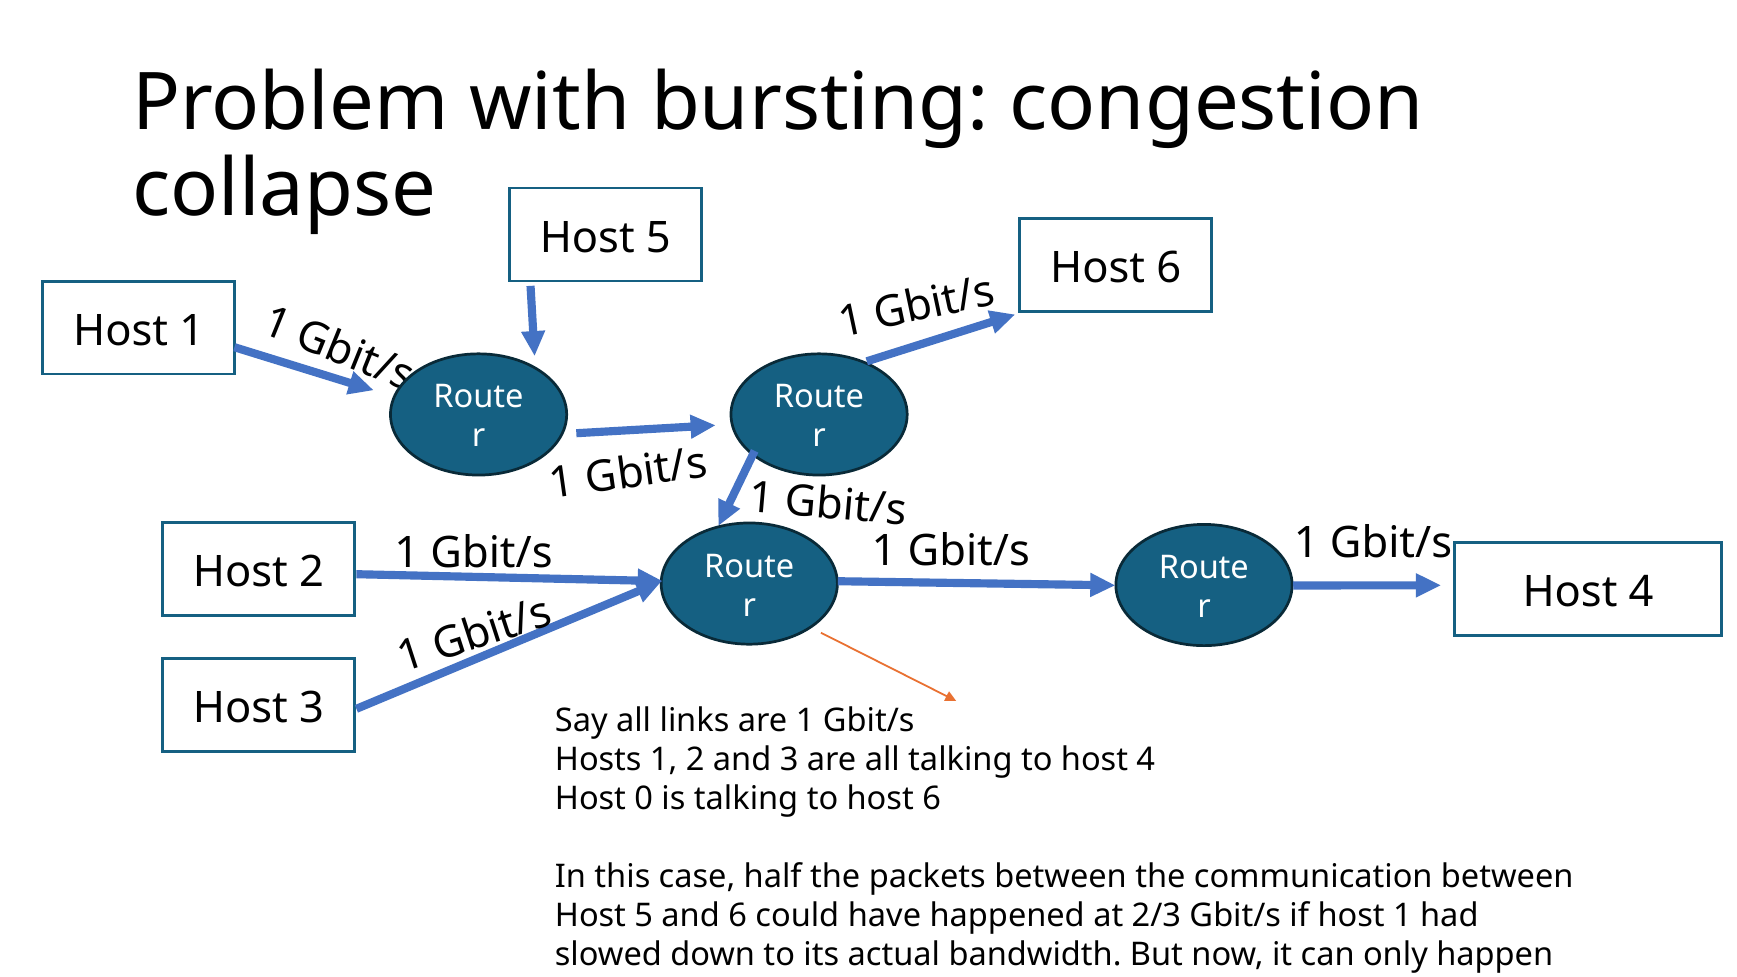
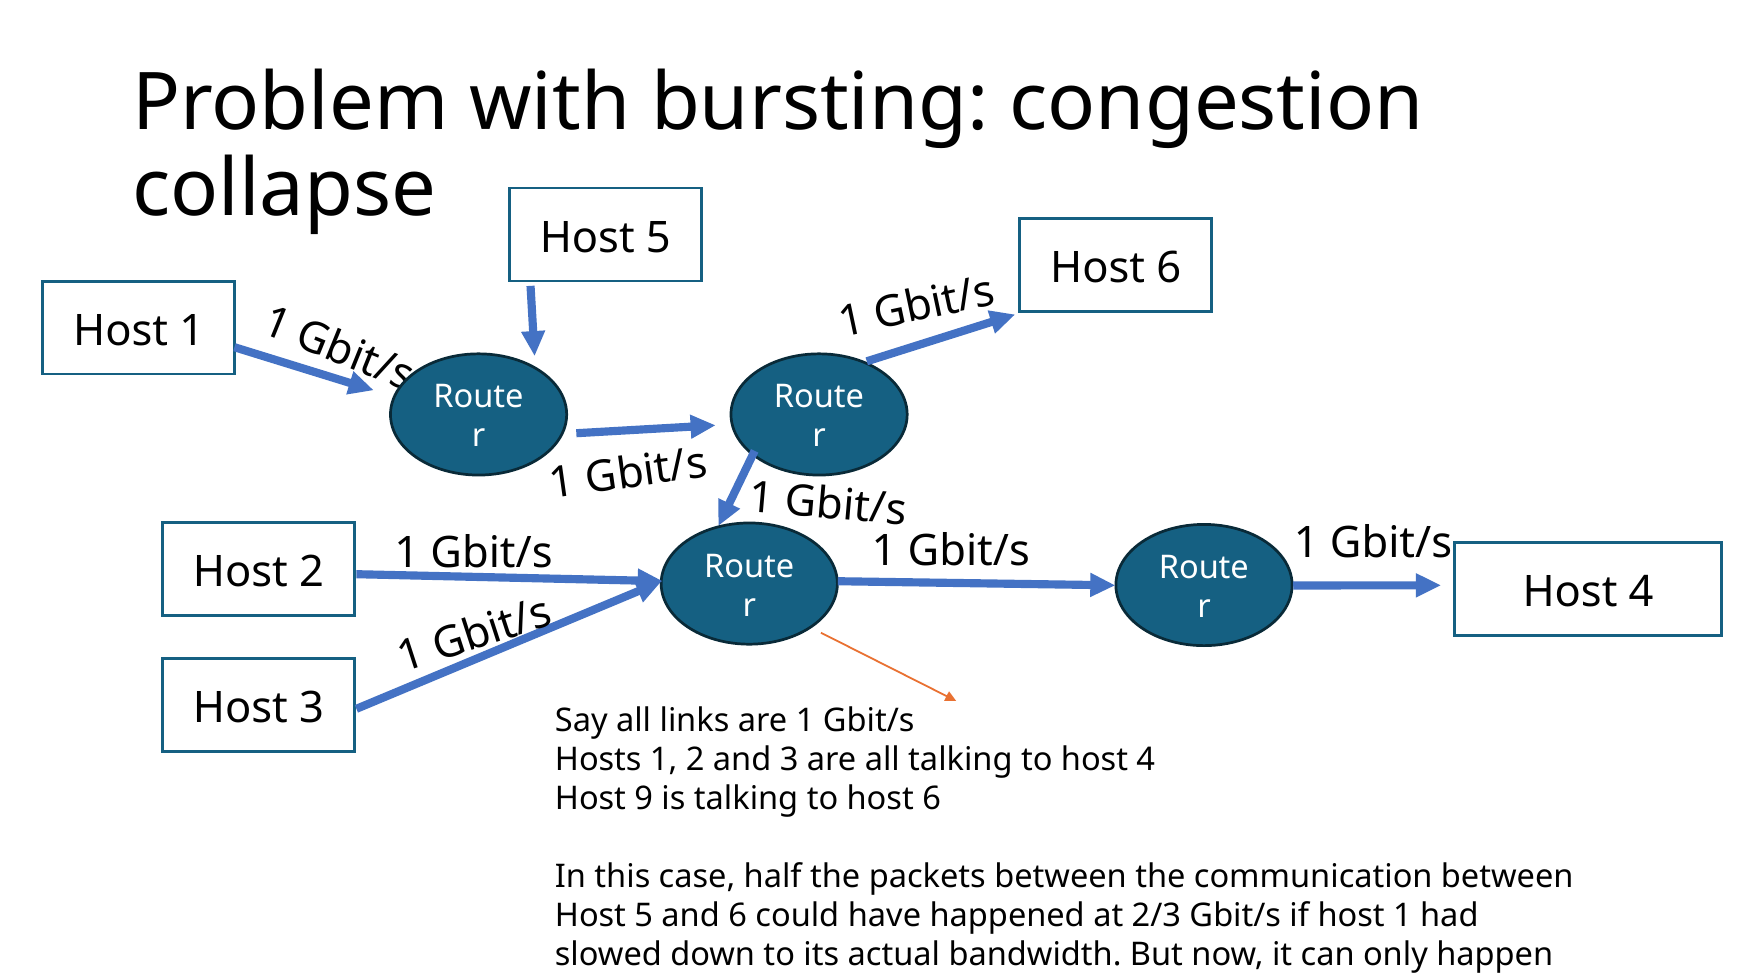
0: 0 -> 9
